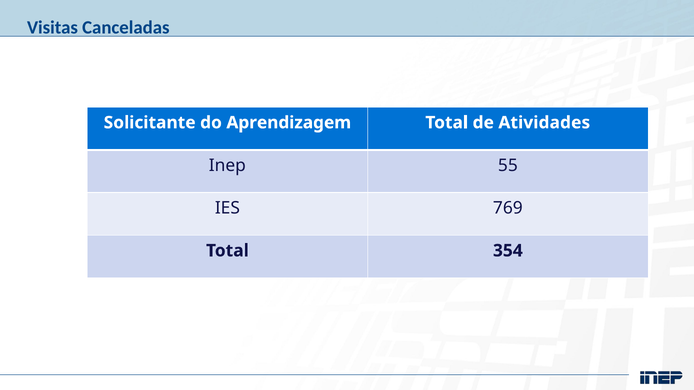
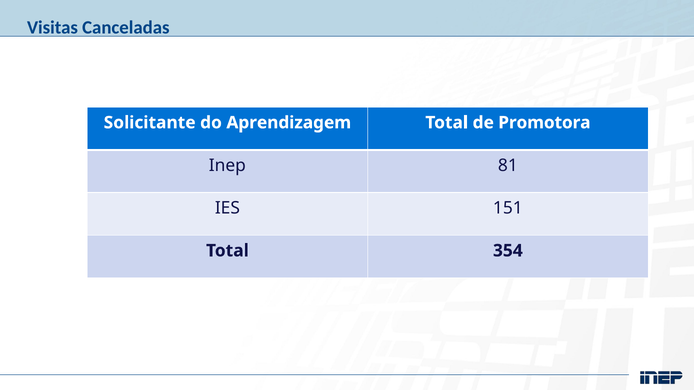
Atividades: Atividades -> Promotora
55: 55 -> 81
769: 769 -> 151
